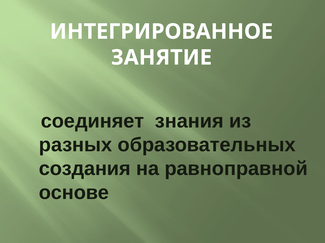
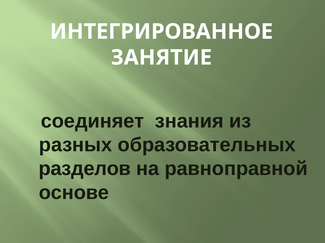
создания: создания -> разделов
